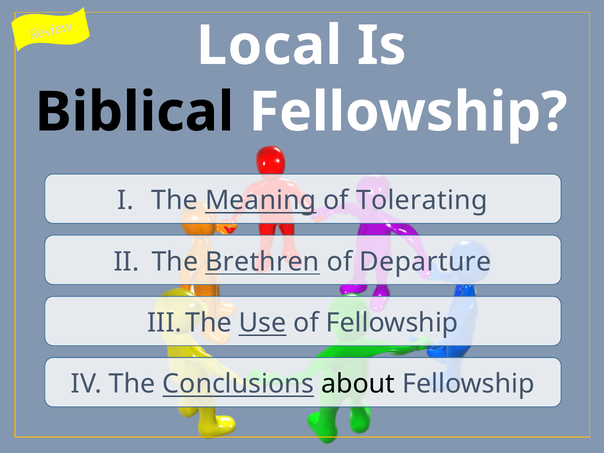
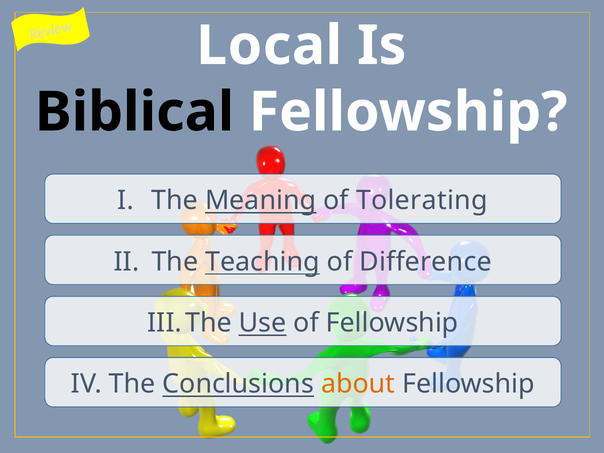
Brethren: Brethren -> Teaching
Departure: Departure -> Difference
about colour: black -> orange
